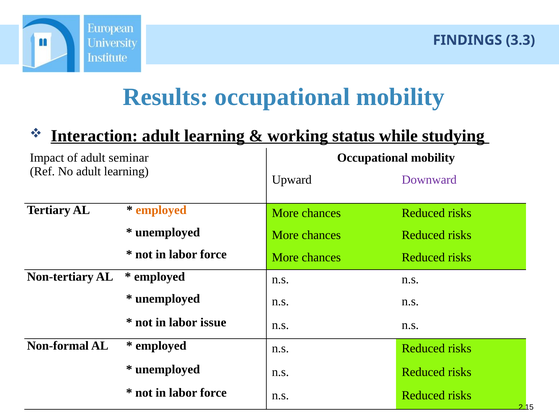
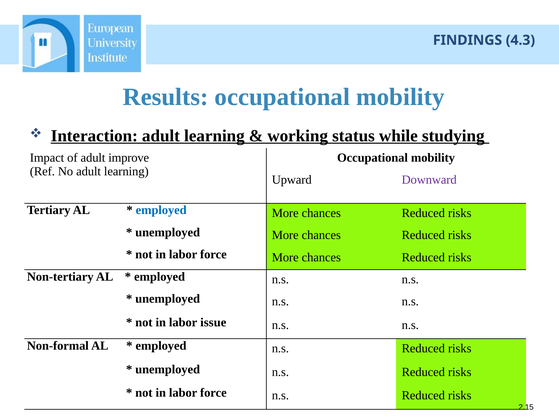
3.3: 3.3 -> 4.3
seminar: seminar -> improve
employed at (161, 210) colour: orange -> blue
